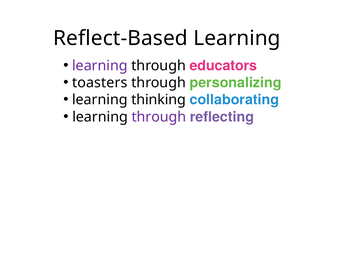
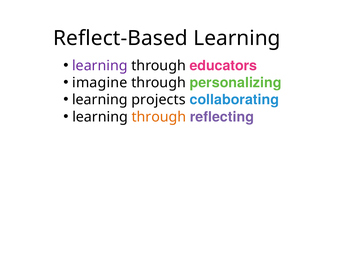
toasters: toasters -> imagine
thinking: thinking -> projects
through at (159, 117) colour: purple -> orange
